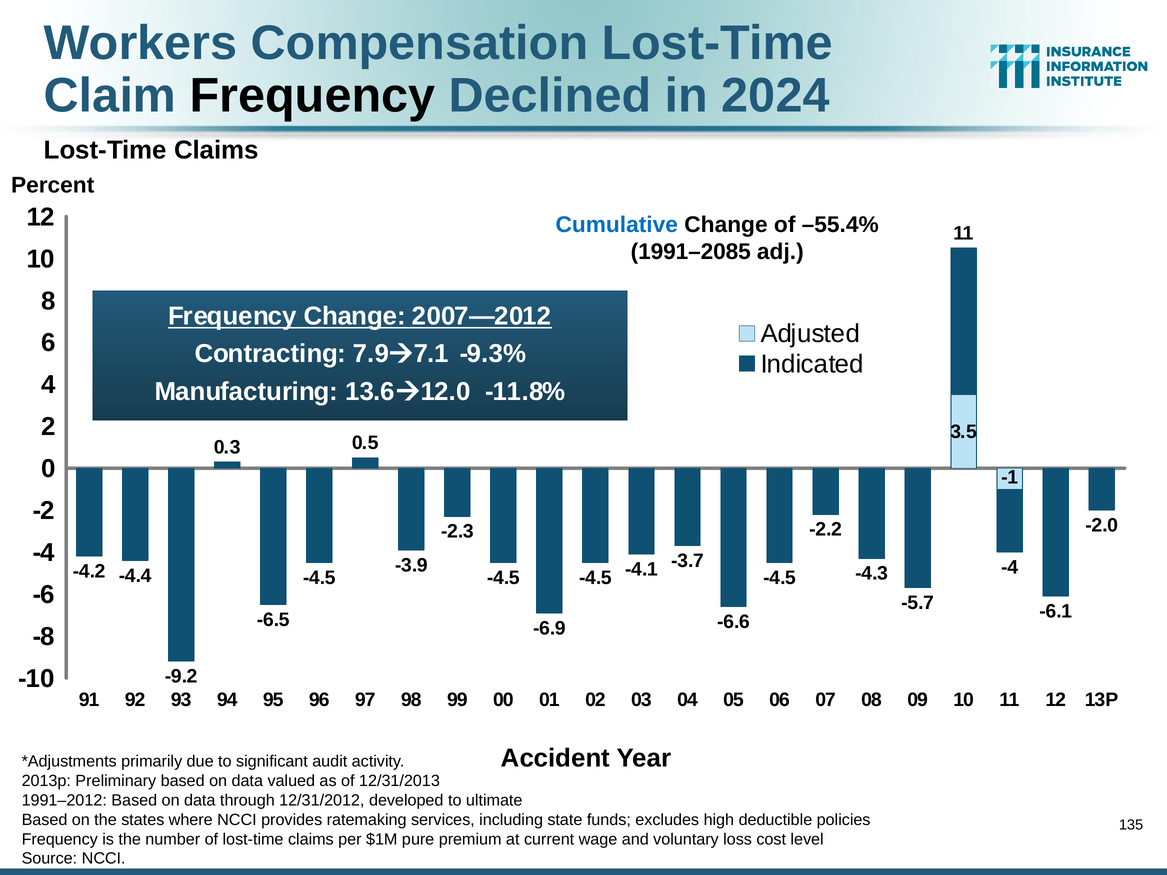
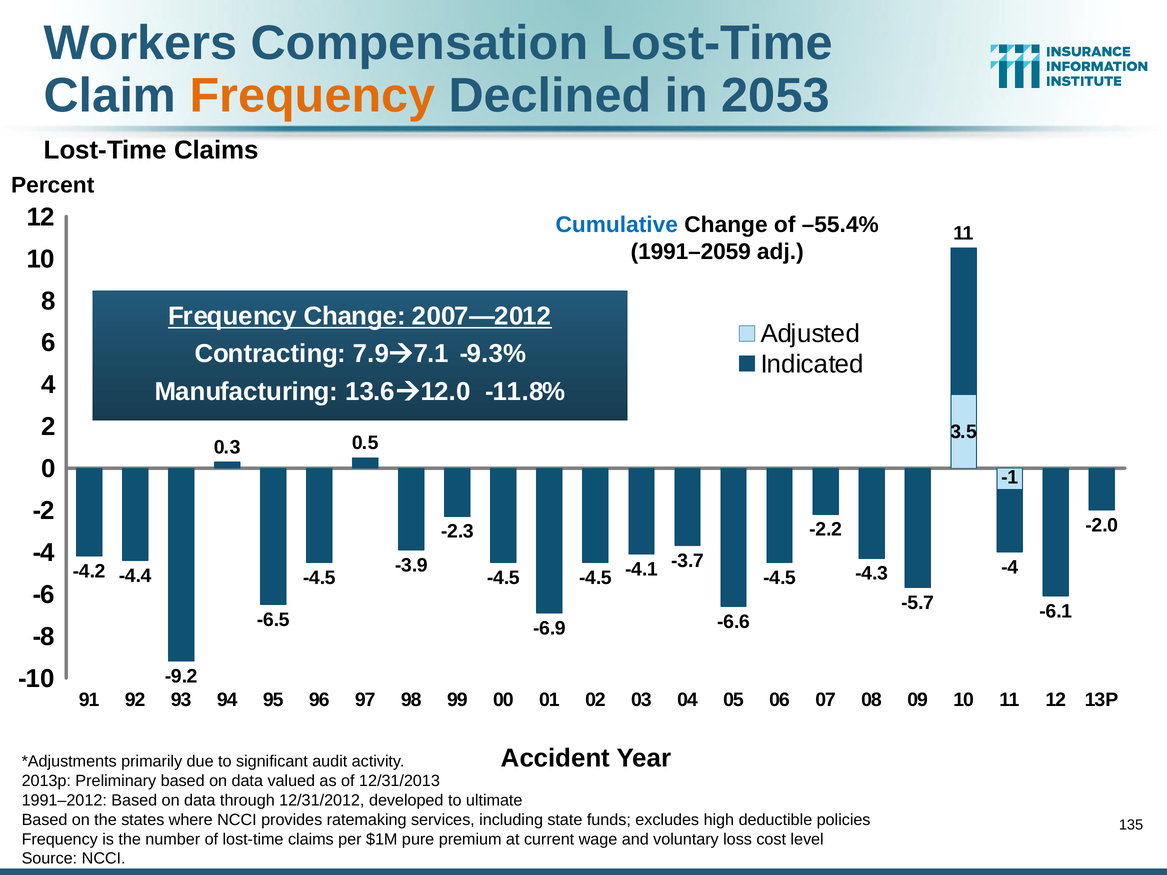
Frequency at (312, 96) colour: black -> orange
2024: 2024 -> 2053
1991–2085: 1991–2085 -> 1991–2059
